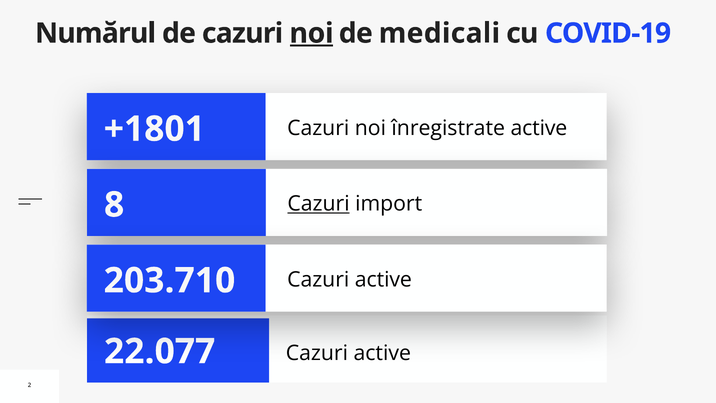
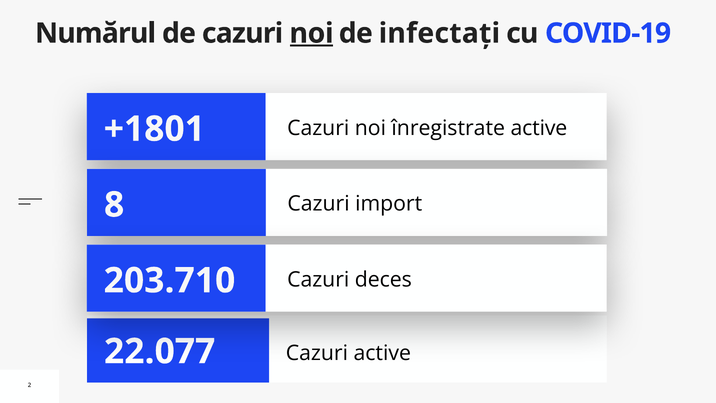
medicali: medicali -> infectați
Cazuri at (319, 204) underline: present -> none
active at (383, 279): active -> deces
